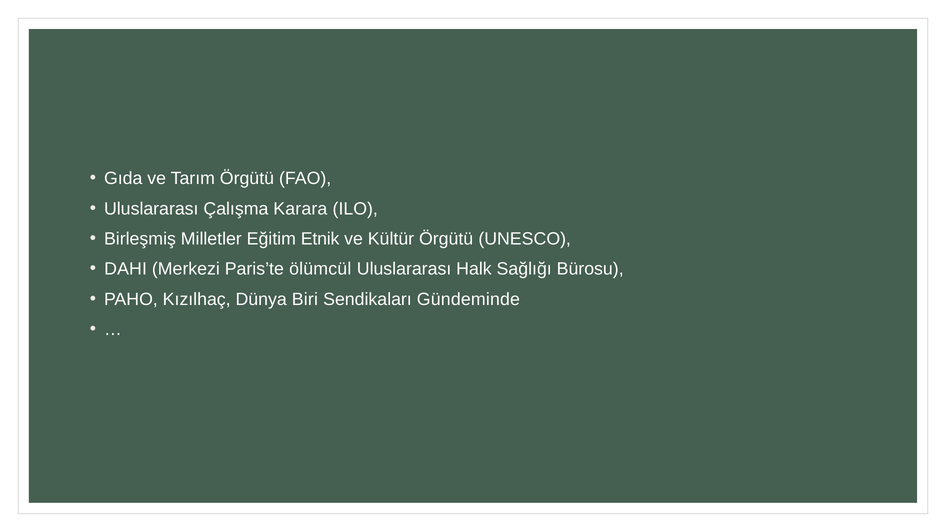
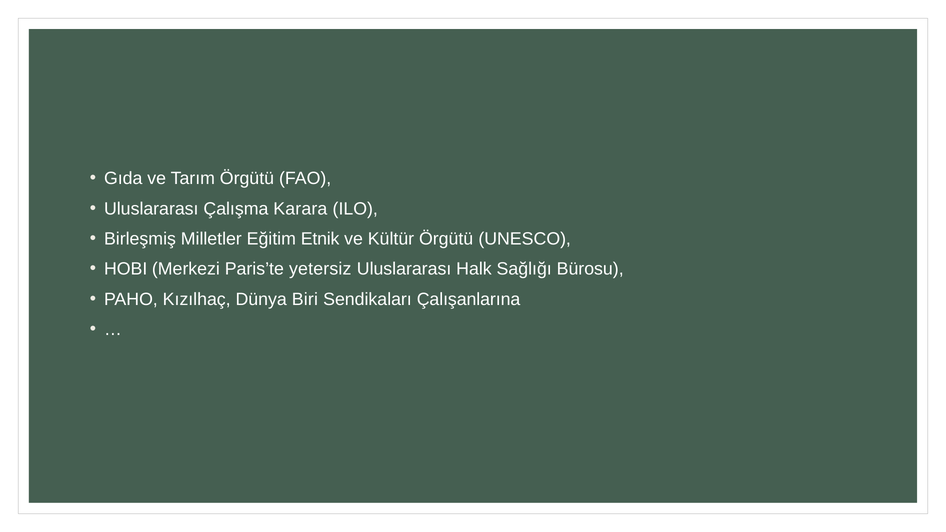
DAHI: DAHI -> HOBI
ölümcül: ölümcül -> yetersiz
Gündeminde: Gündeminde -> Çalışanlarına
